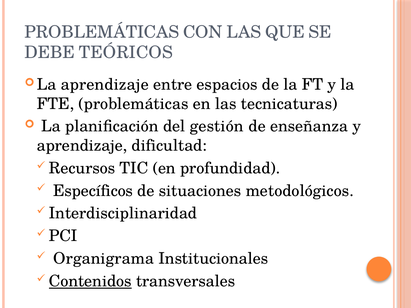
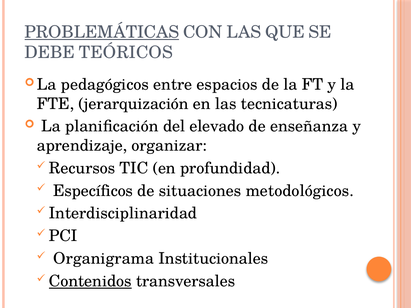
PROBLEMÁTICAS at (102, 32) underline: none -> present
aprendizaje at (105, 85): aprendizaje -> pedagógicos
FTE problemáticas: problemáticas -> jerarquización
gestión: gestión -> elevado
dificultad: dificultad -> organizar
